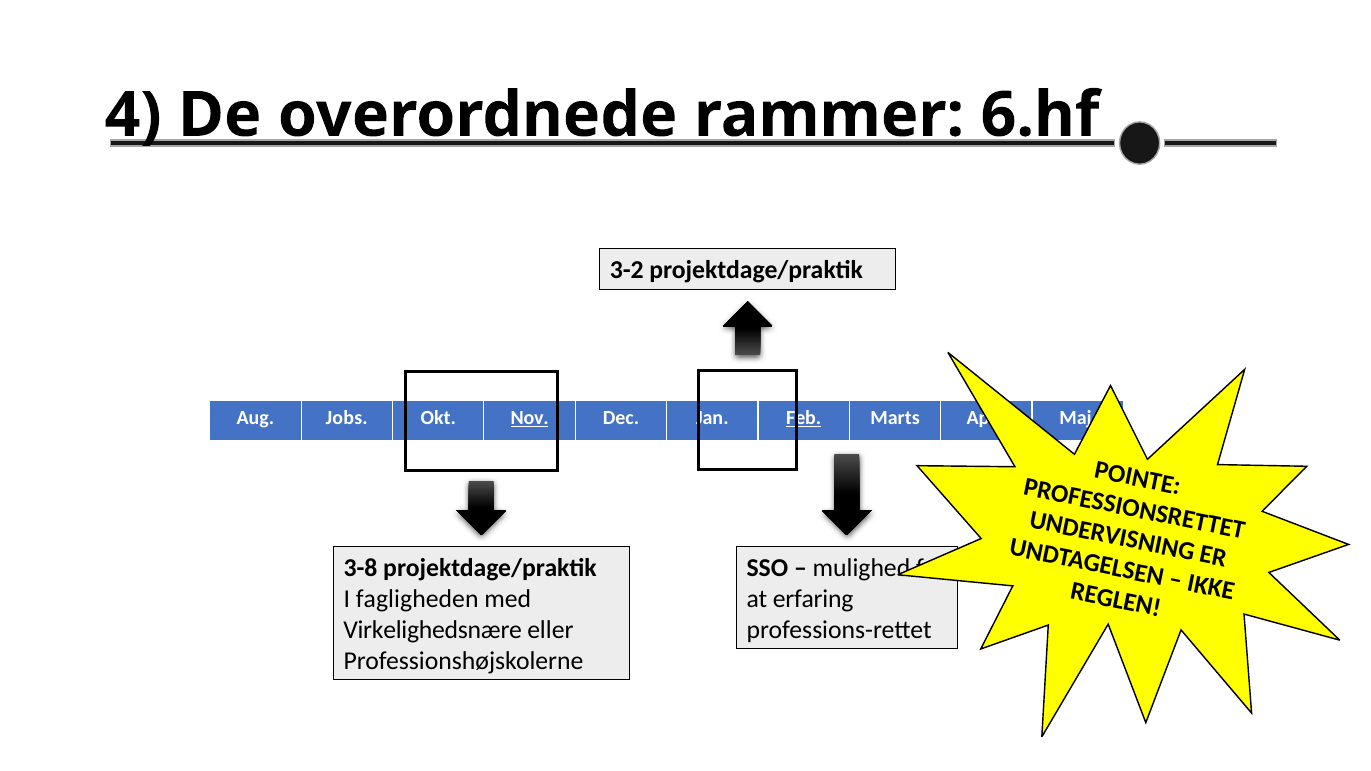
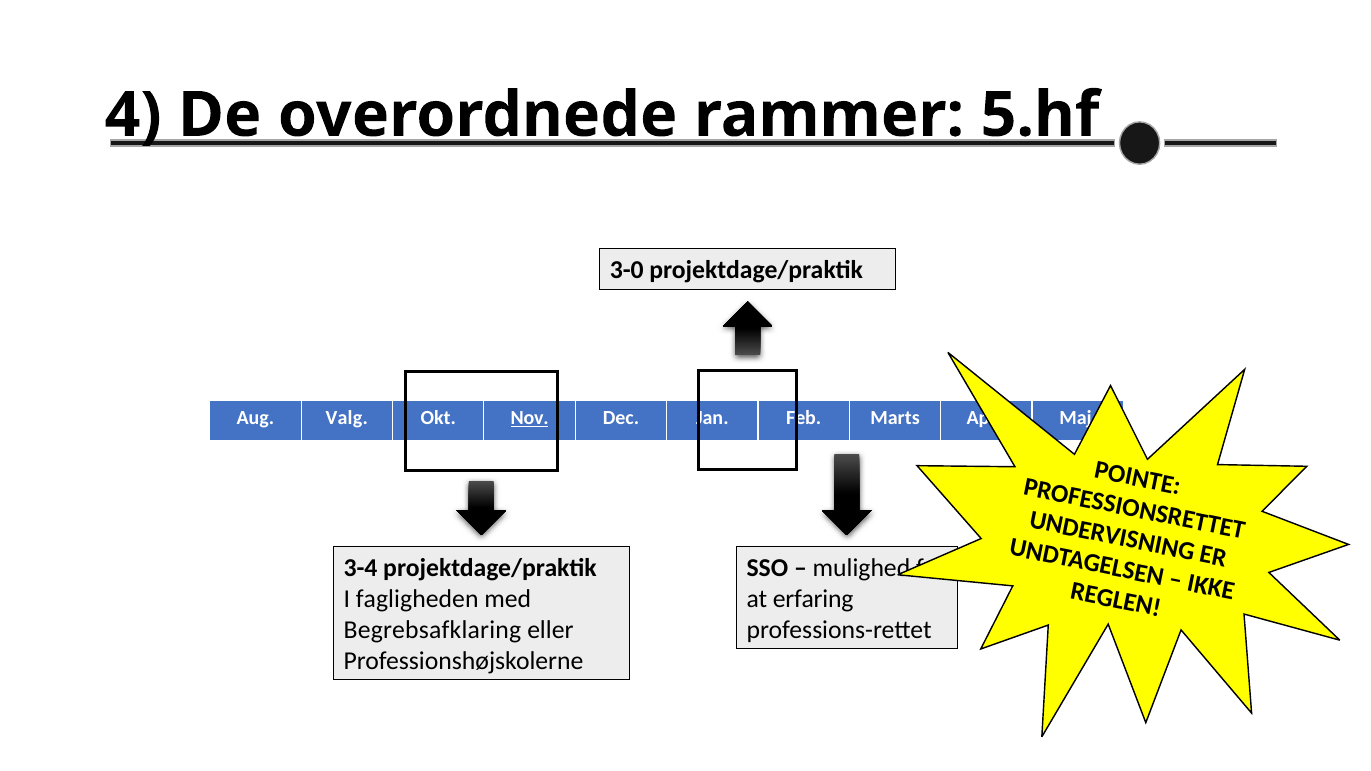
6.hf: 6.hf -> 5.hf
3-2: 3-2 -> 3-0
Jobs: Jobs -> Valg
Feb underline: present -> none
3-8: 3-8 -> 3-4
Virkelighedsnære: Virkelighedsnære -> Begrebsafklaring
